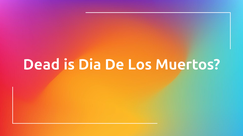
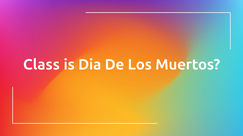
Dead: Dead -> Class
